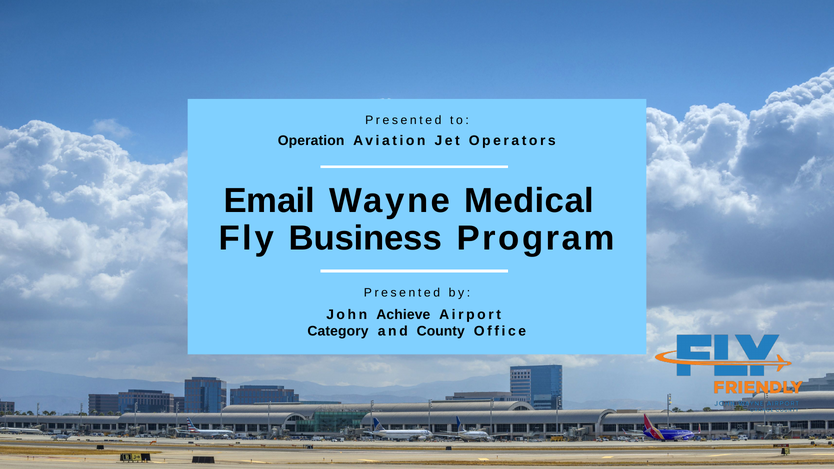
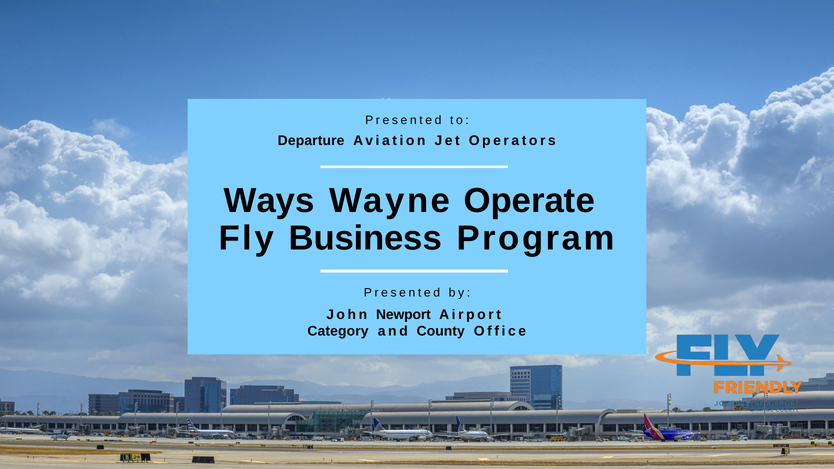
Operation: Operation -> Departure
Email: Email -> Ways
Medical: Medical -> Operate
Achieve: Achieve -> Newport
